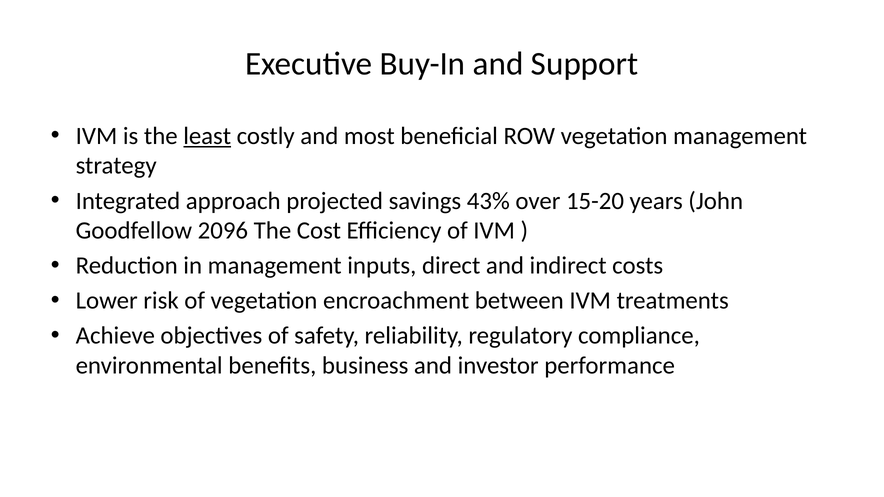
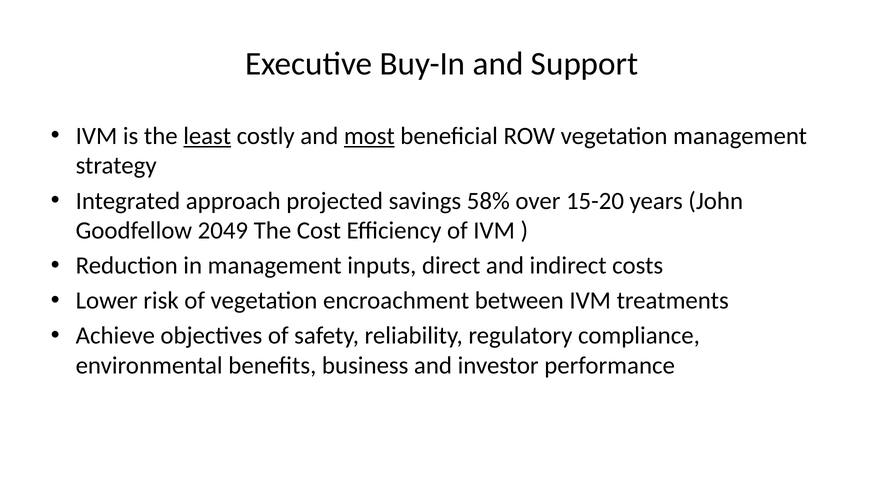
most underline: none -> present
43%: 43% -> 58%
2096: 2096 -> 2049
